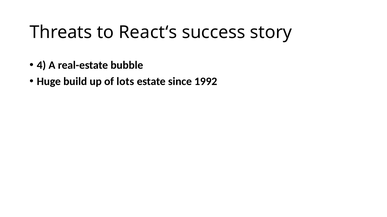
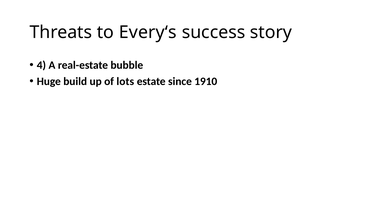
React‘s: React‘s -> Every‘s
1992: 1992 -> 1910
